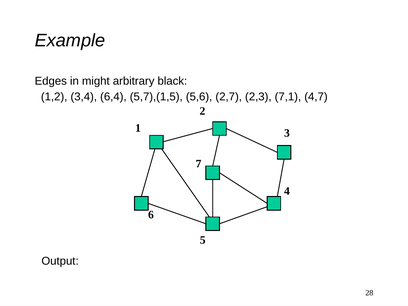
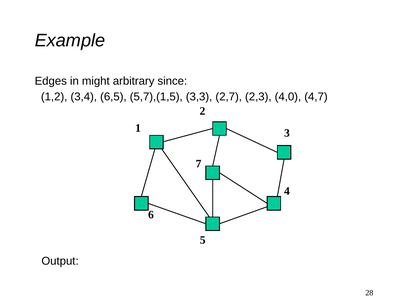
black: black -> since
6,4: 6,4 -> 6,5
5,6: 5,6 -> 3,3
7,1: 7,1 -> 4,0
